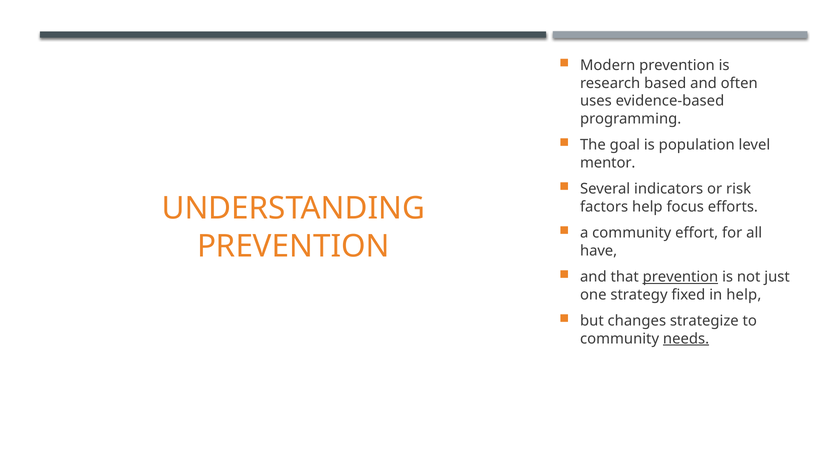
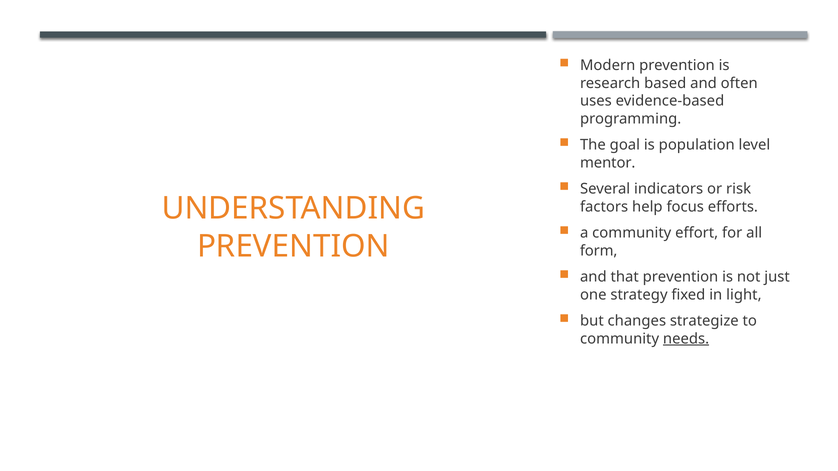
have: have -> form
prevention at (680, 277) underline: present -> none
in help: help -> light
